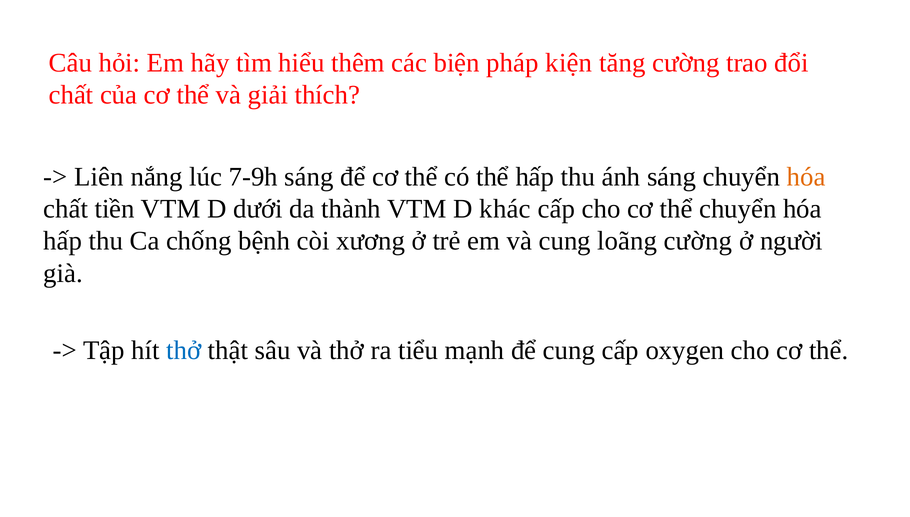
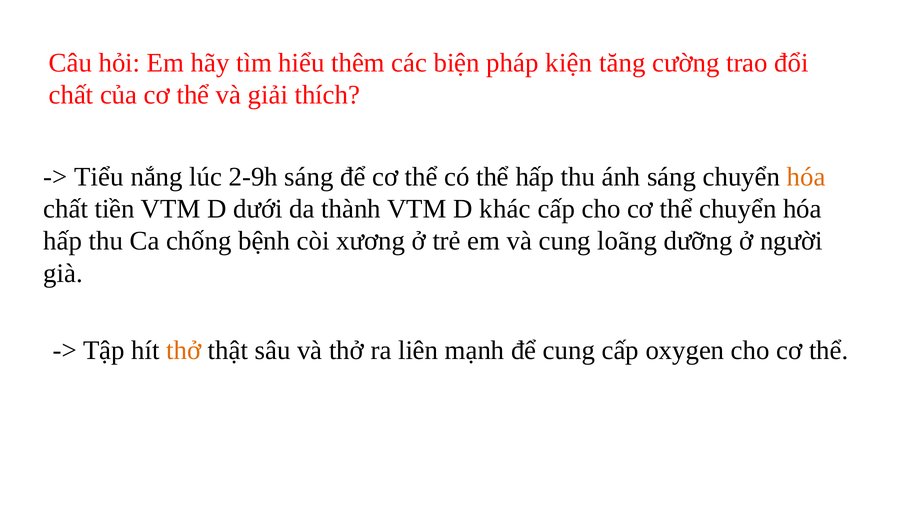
Liên: Liên -> Tiểu
7-9h: 7-9h -> 2-9h
loãng cường: cường -> dưỡng
thở at (184, 351) colour: blue -> orange
tiểu: tiểu -> liên
